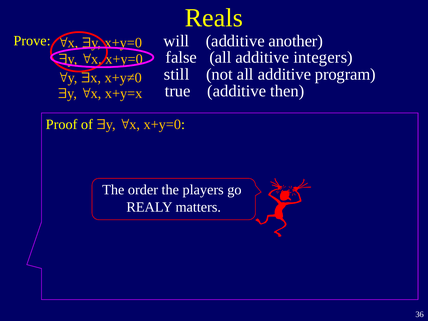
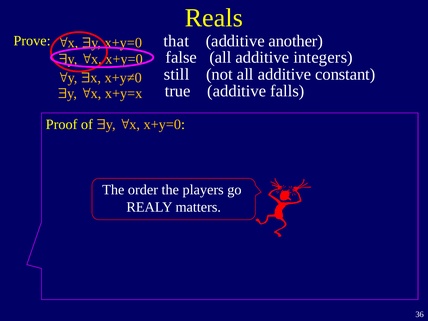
will: will -> that
program: program -> constant
then: then -> falls
